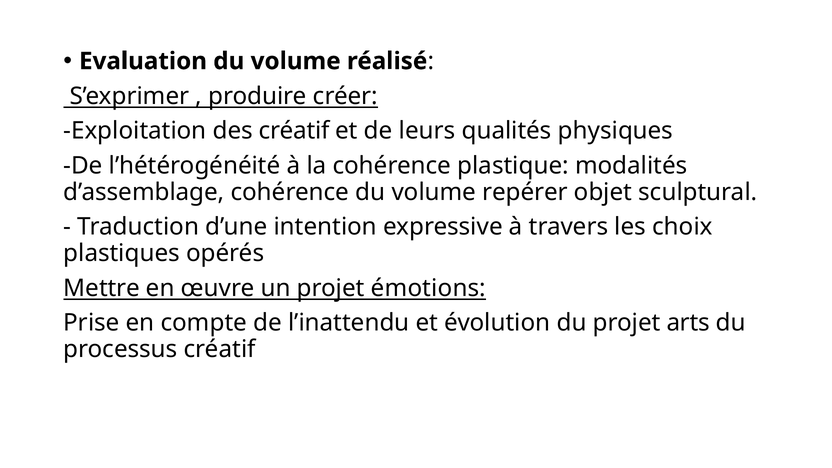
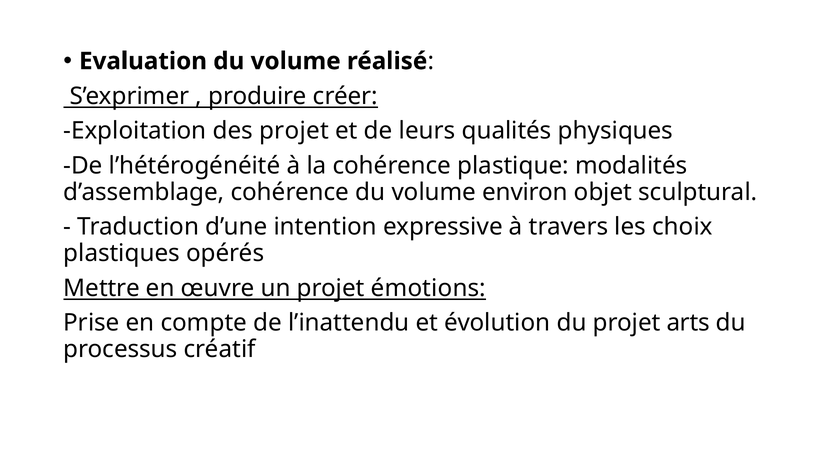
des créatif: créatif -> projet
repérer: repérer -> environ
